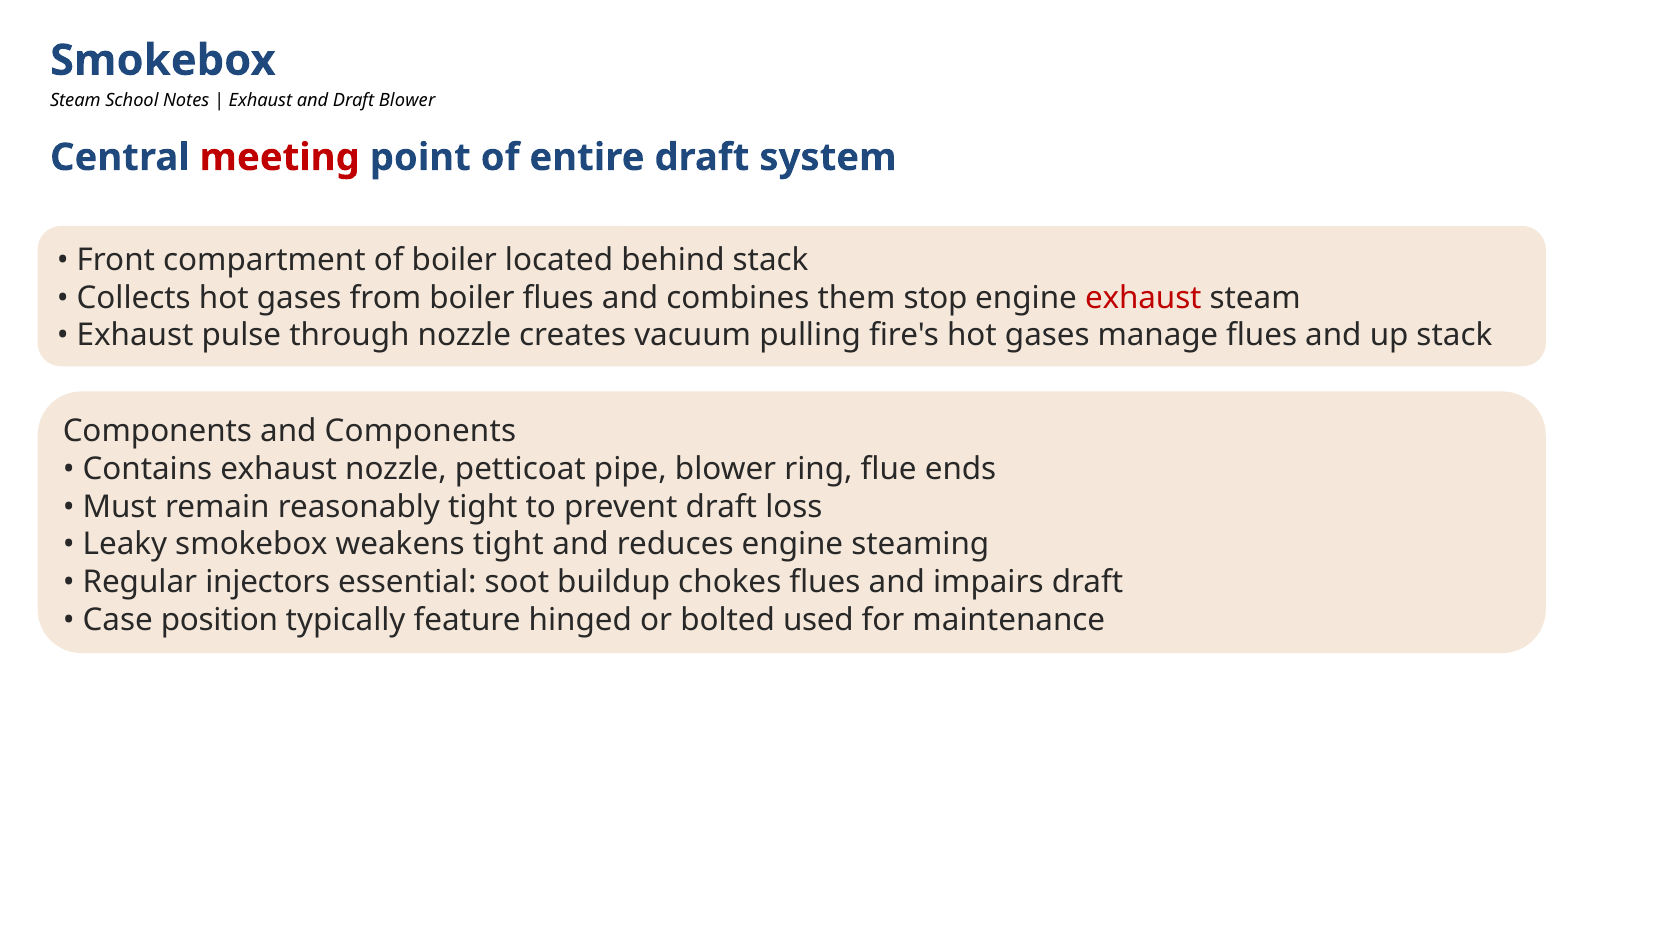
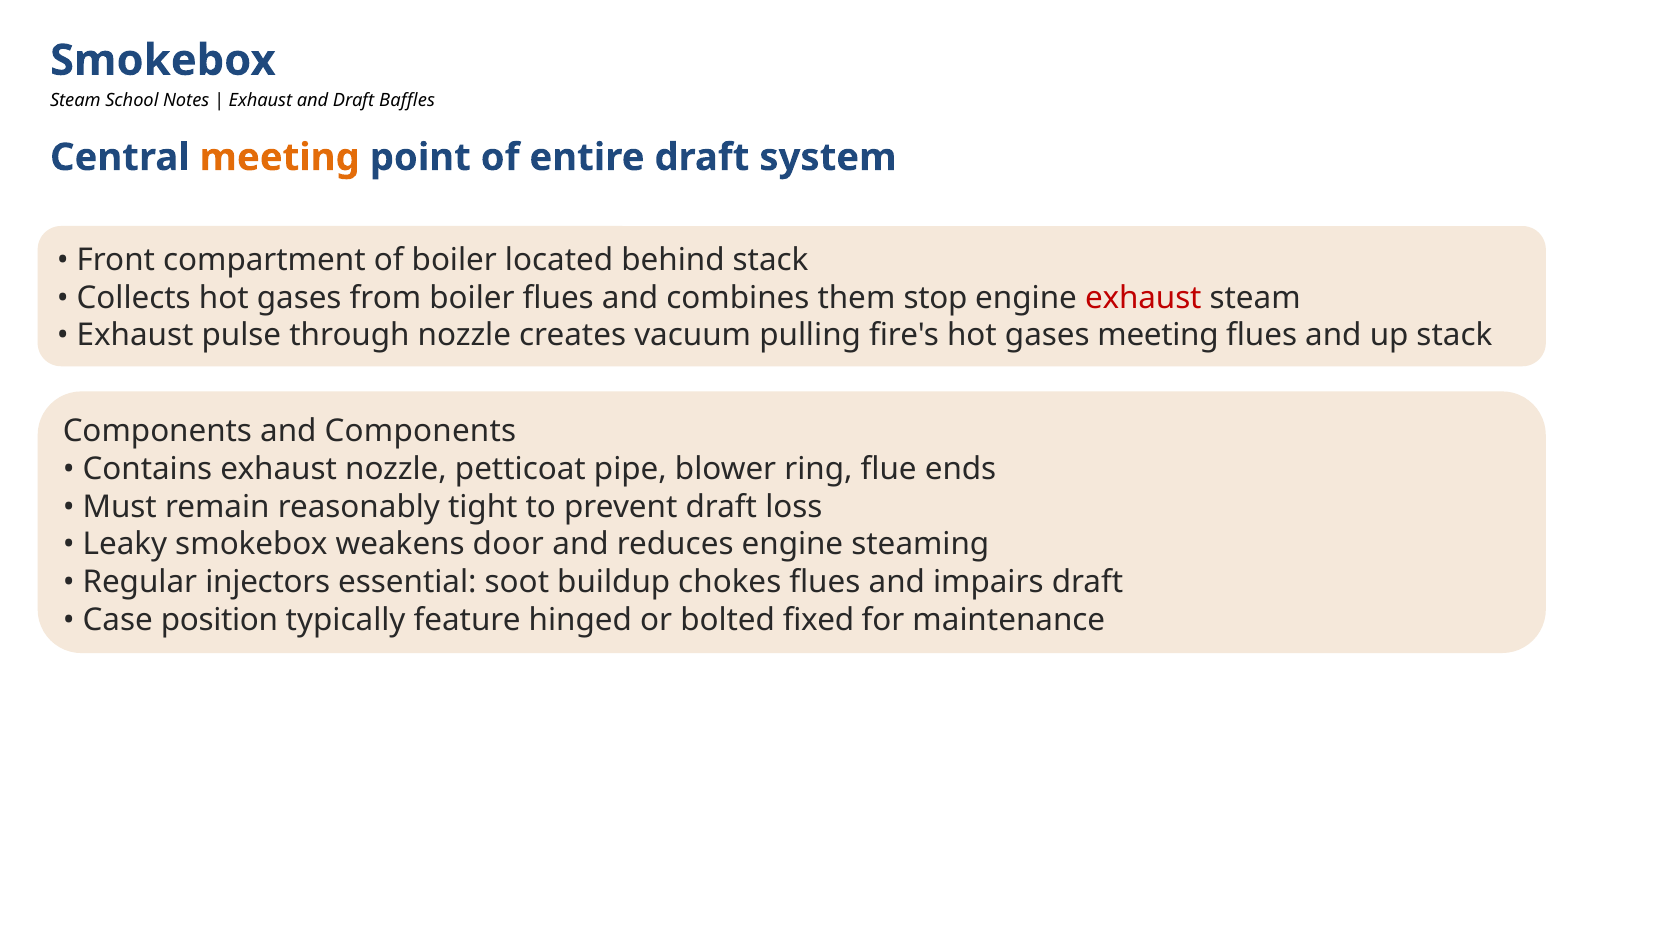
Draft Blower: Blower -> Baffles
meeting at (280, 158) colour: red -> orange
gases manage: manage -> meeting
weakens tight: tight -> door
used: used -> fixed
